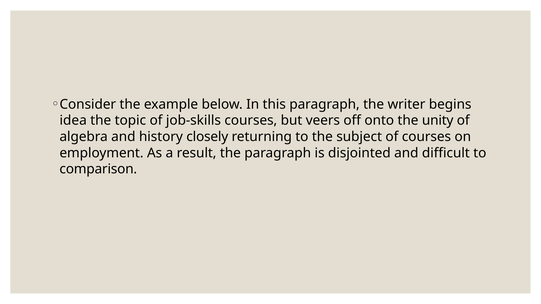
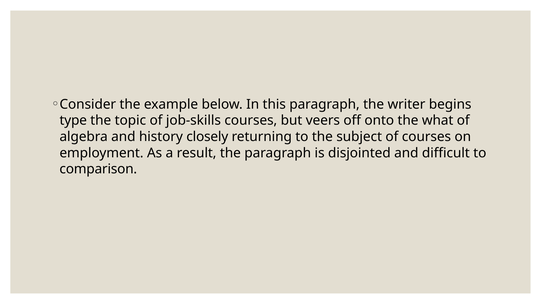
idea: idea -> type
unity: unity -> what
